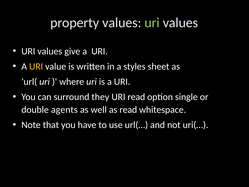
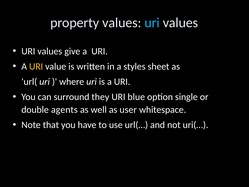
uri at (152, 23) colour: light green -> light blue
URI read: read -> blue
as read: read -> user
